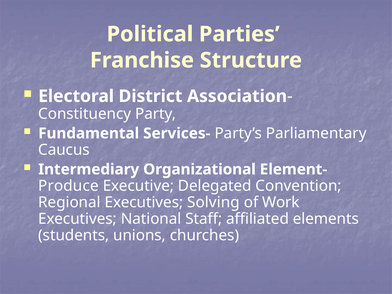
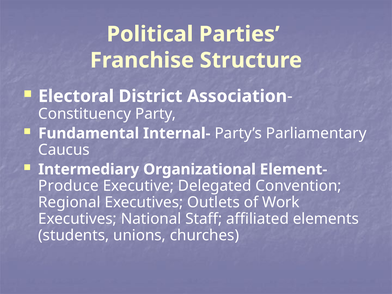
Services-: Services- -> Internal-
Solving: Solving -> Outlets
